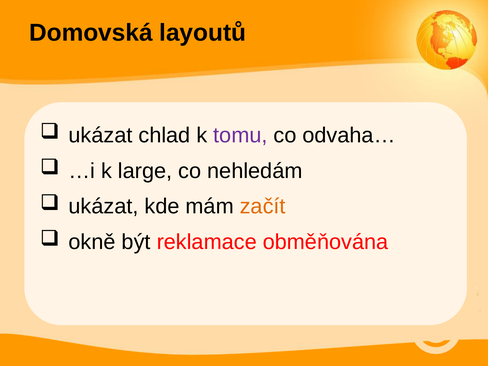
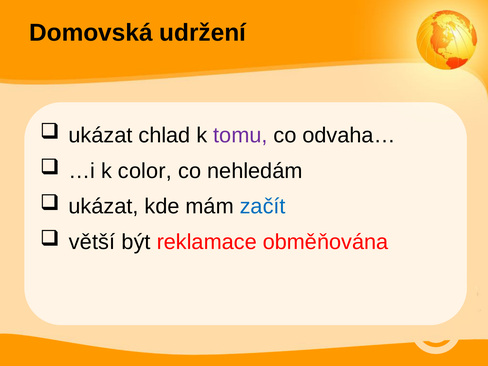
layoutů: layoutů -> udržení
large: large -> color
začít colour: orange -> blue
okně: okně -> větší
